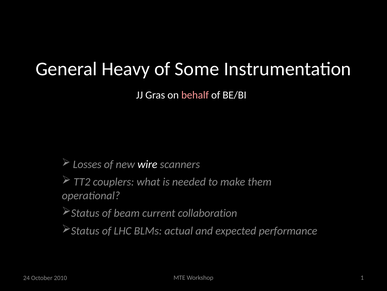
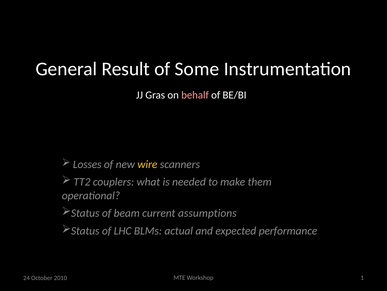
Heavy: Heavy -> Result
wire colour: white -> yellow
collaboration: collaboration -> assumptions
